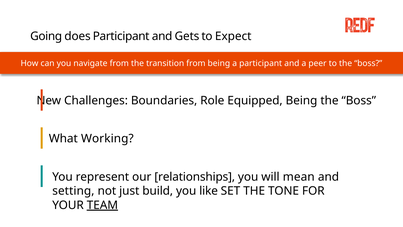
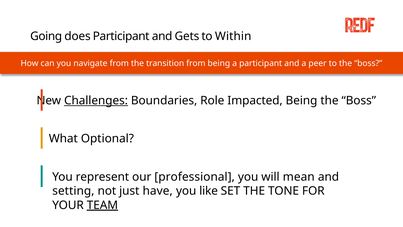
Expect: Expect -> Within
Challenges underline: none -> present
Equipped: Equipped -> Impacted
Working: Working -> Optional
relationships: relationships -> professional
build: build -> have
